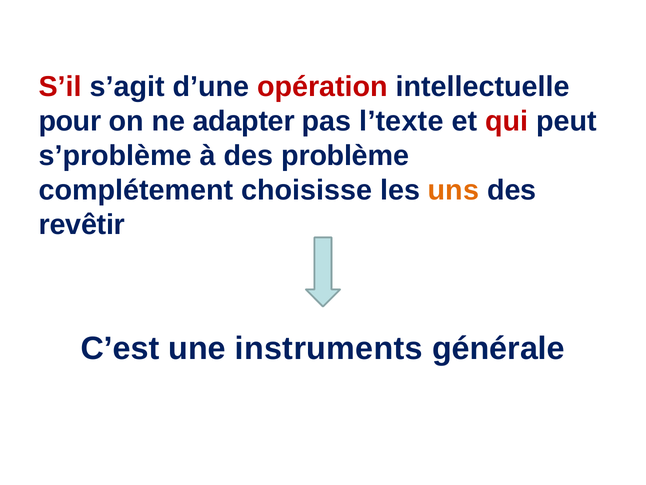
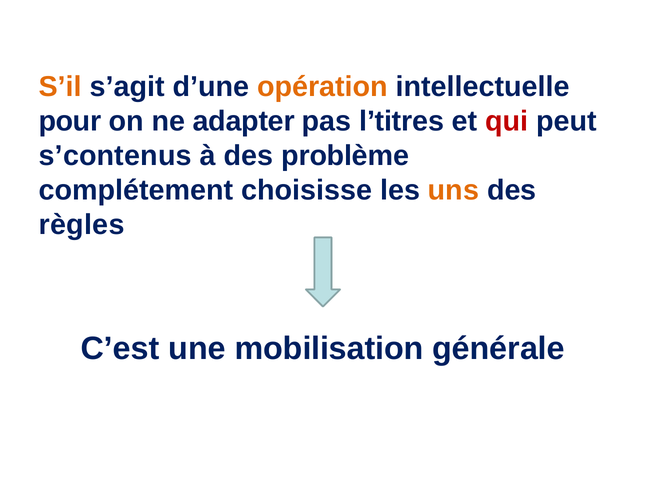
S’il colour: red -> orange
opération colour: red -> orange
l’texte: l’texte -> l’titres
s’problème: s’problème -> s’contenus
revêtir: revêtir -> règles
instruments: instruments -> mobilisation
